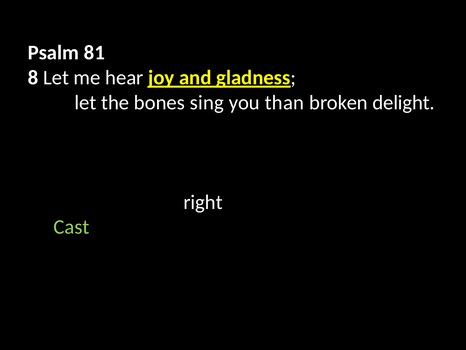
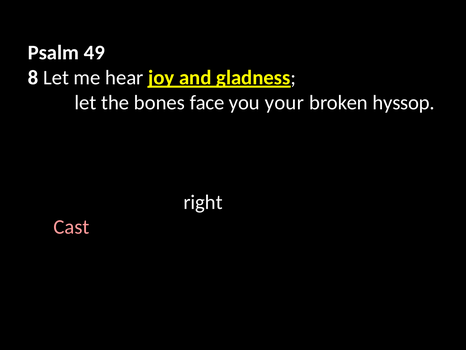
81: 81 -> 49
bones sing: sing -> face
you than: than -> your
delight: delight -> hyssop
Cast colour: light green -> pink
